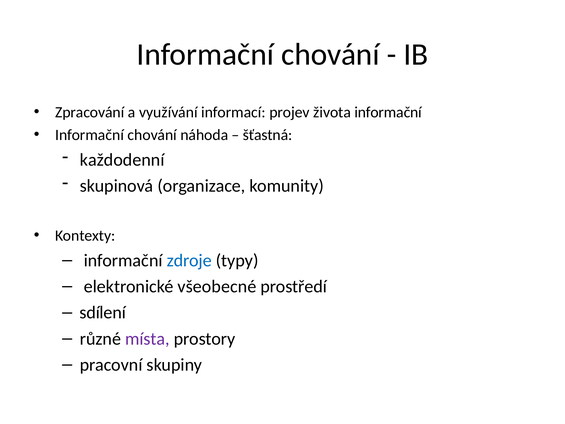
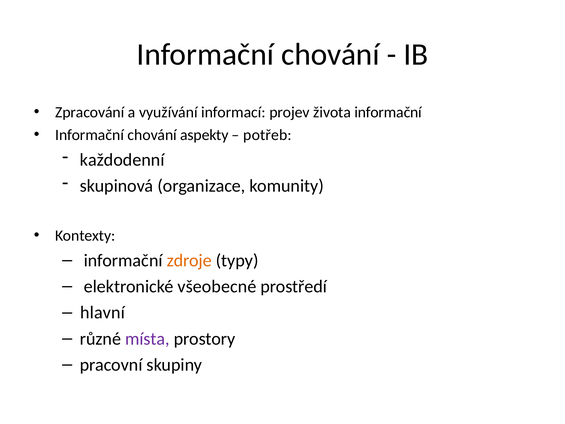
náhoda: náhoda -> aspekty
šťastná: šťastná -> potřeb
zdroje colour: blue -> orange
sdílení: sdílení -> hlavní
